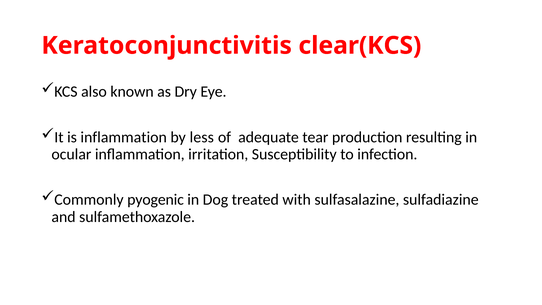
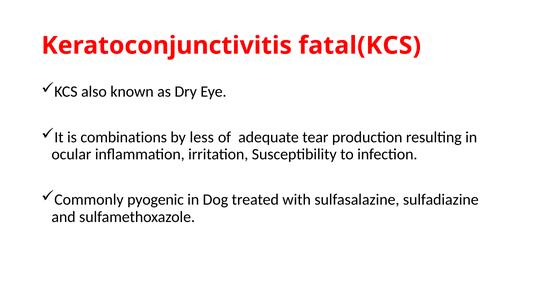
clear(KCS: clear(KCS -> fatal(KCS
is inflammation: inflammation -> combinations
